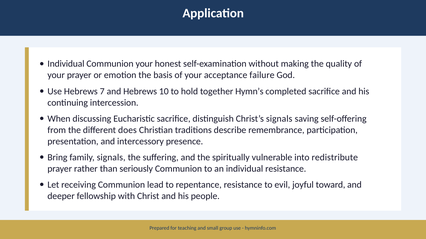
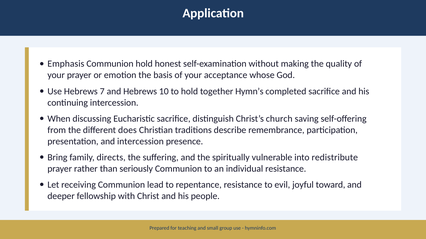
Individual at (66, 64): Individual -> Emphasis
Communion your: your -> hold
failure: failure -> whose
Christ’s signals: signals -> church
and intercessory: intercessory -> intercession
family signals: signals -> directs
